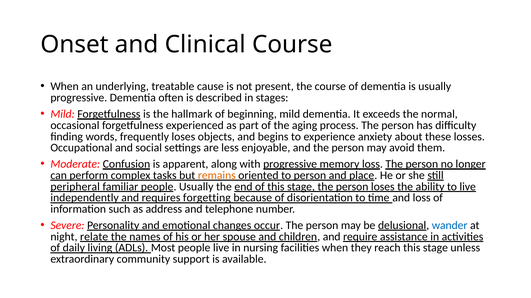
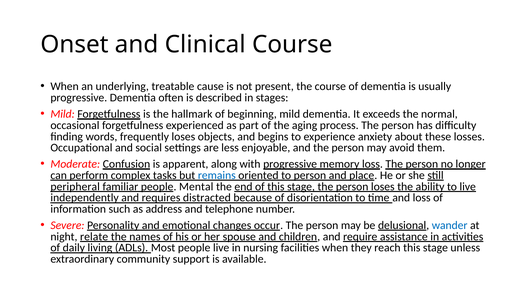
remains colour: orange -> blue
people Usually: Usually -> Mental
forgetting: forgetting -> distracted
